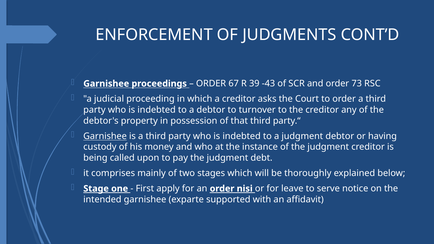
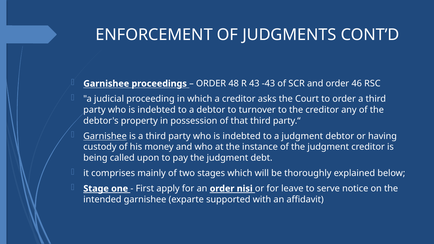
67: 67 -> 48
39: 39 -> 43
73: 73 -> 46
